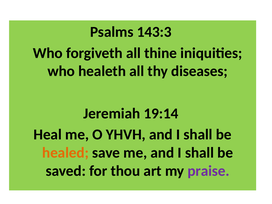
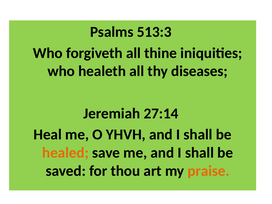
143:3: 143:3 -> 513:3
19:14: 19:14 -> 27:14
praise colour: purple -> orange
